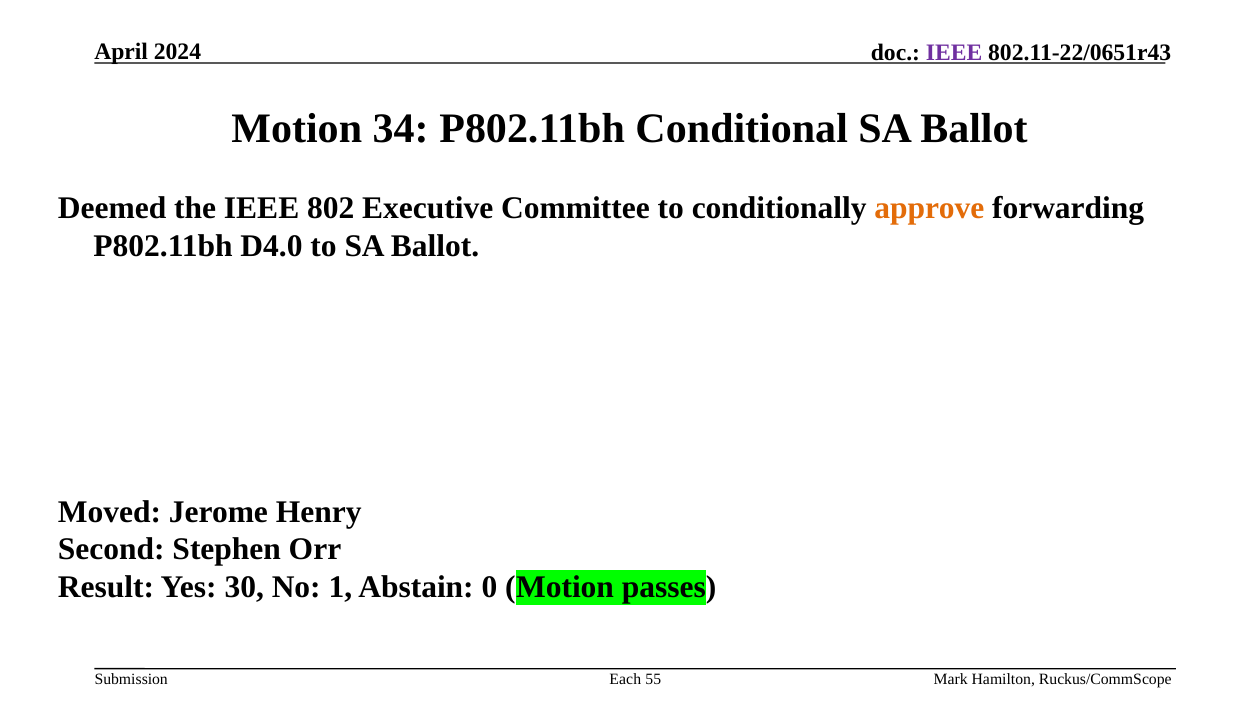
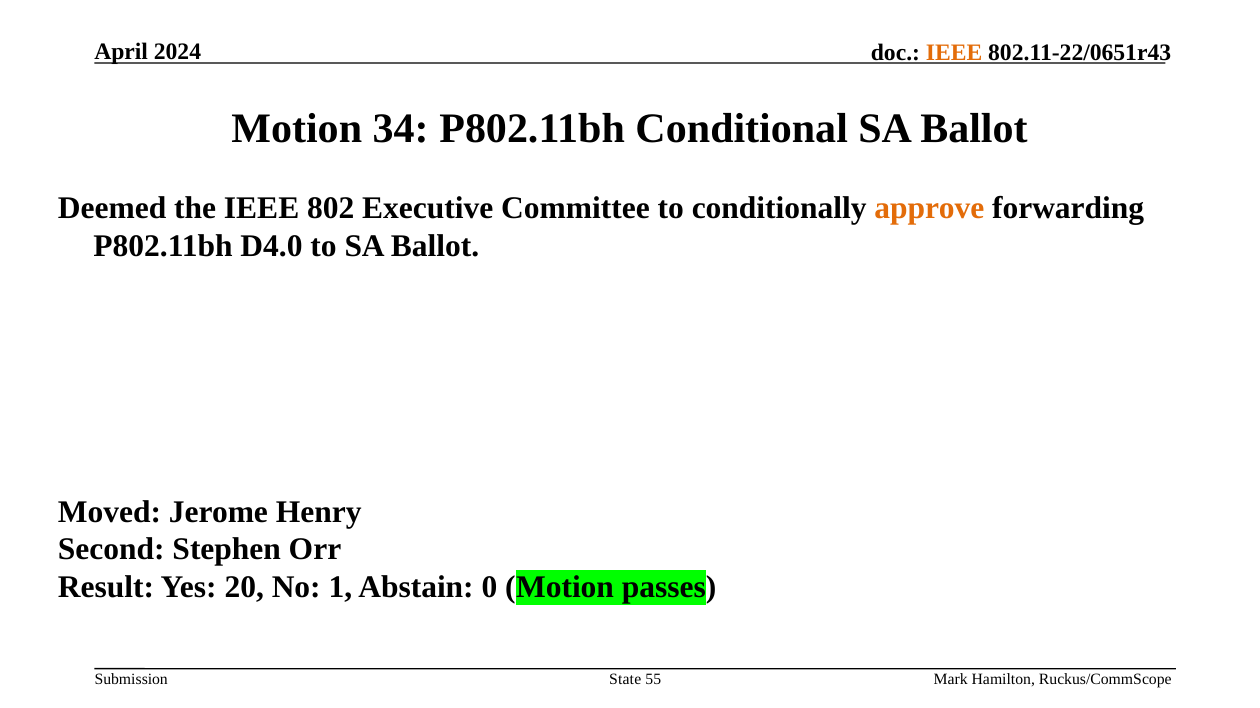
IEEE at (954, 53) colour: purple -> orange
30: 30 -> 20
Each: Each -> State
